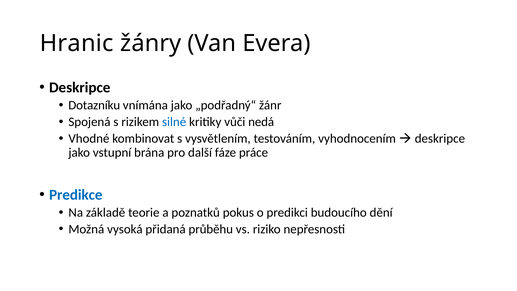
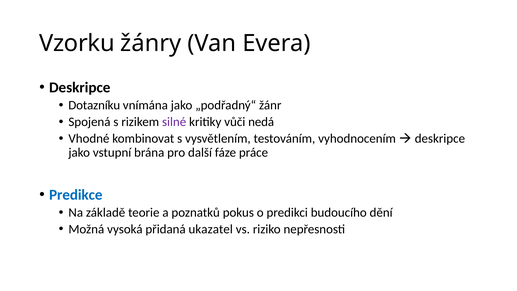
Hranic: Hranic -> Vzorku
silné colour: blue -> purple
průběhu: průběhu -> ukazatel
